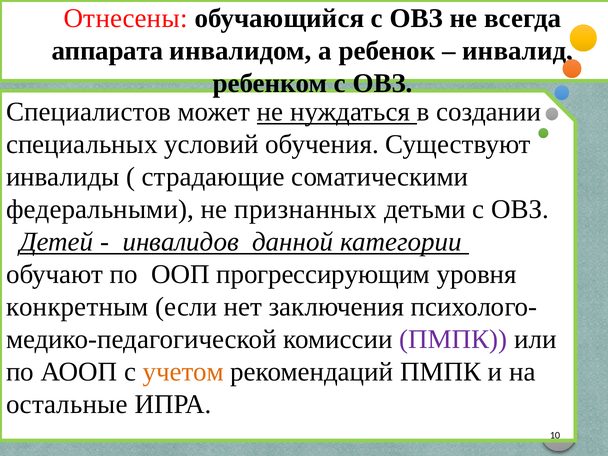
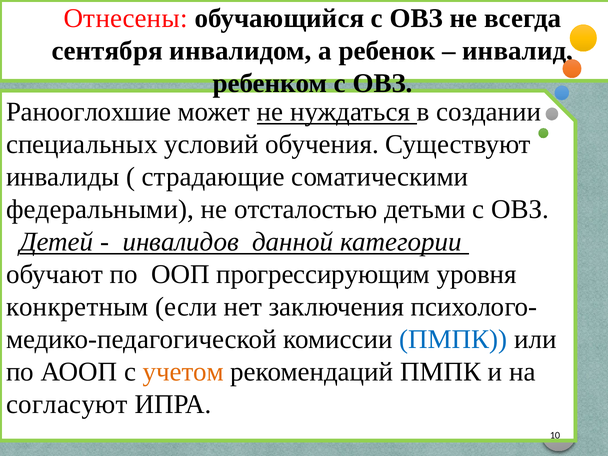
аппарата: аппарата -> сентября
Специалистов: Специалистов -> Ранооглохшие
признанных: признанных -> отсталостью
ПМПК at (453, 339) colour: purple -> blue
остальные: остальные -> согласуют
